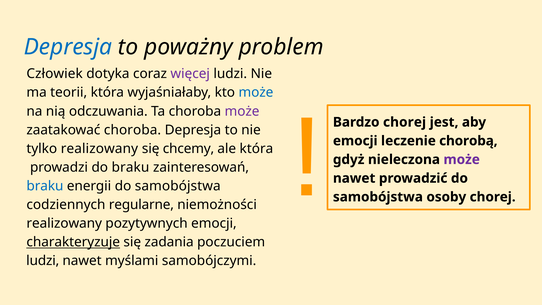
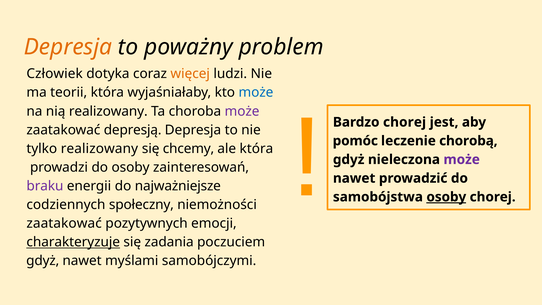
Depresja at (68, 47) colour: blue -> orange
więcej colour: purple -> orange
nią odczuwania: odczuwania -> realizowany
zaatakować choroba: choroba -> depresją
emocji at (355, 141): emocji -> pomóc
do braku: braku -> osoby
braku at (45, 186) colour: blue -> purple
energii do samobójstwa: samobójstwa -> najważniejsze
osoby at (446, 197) underline: none -> present
regularne: regularne -> społeczny
realizowany at (64, 223): realizowany -> zaatakować
ludzi at (43, 261): ludzi -> gdyż
